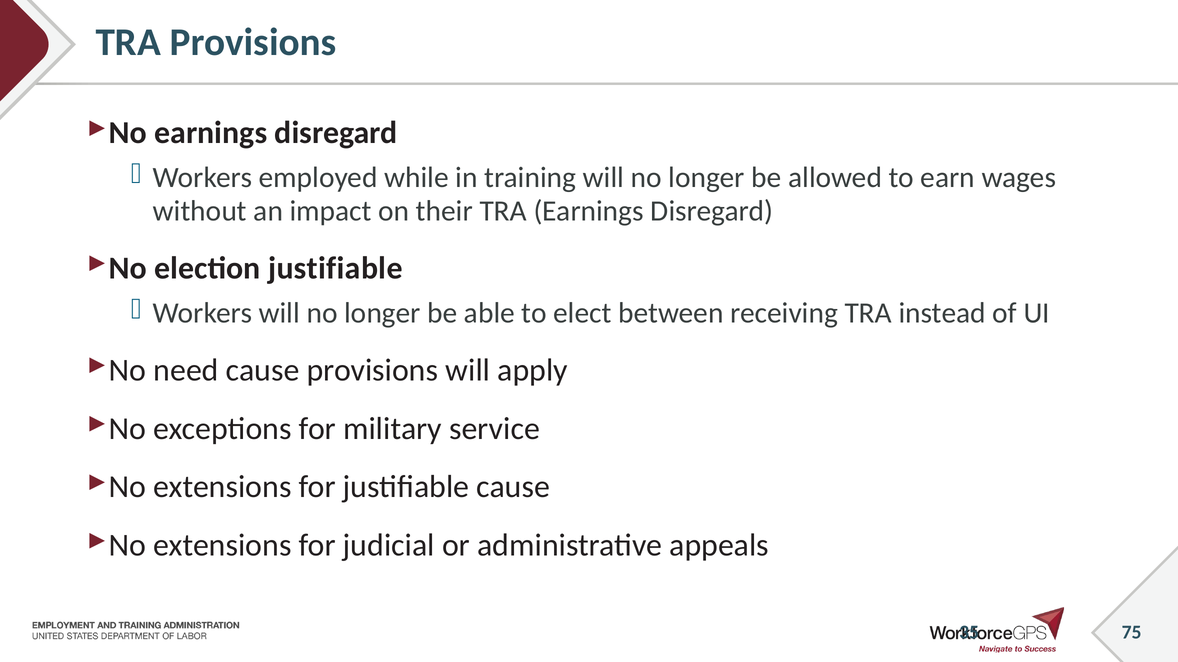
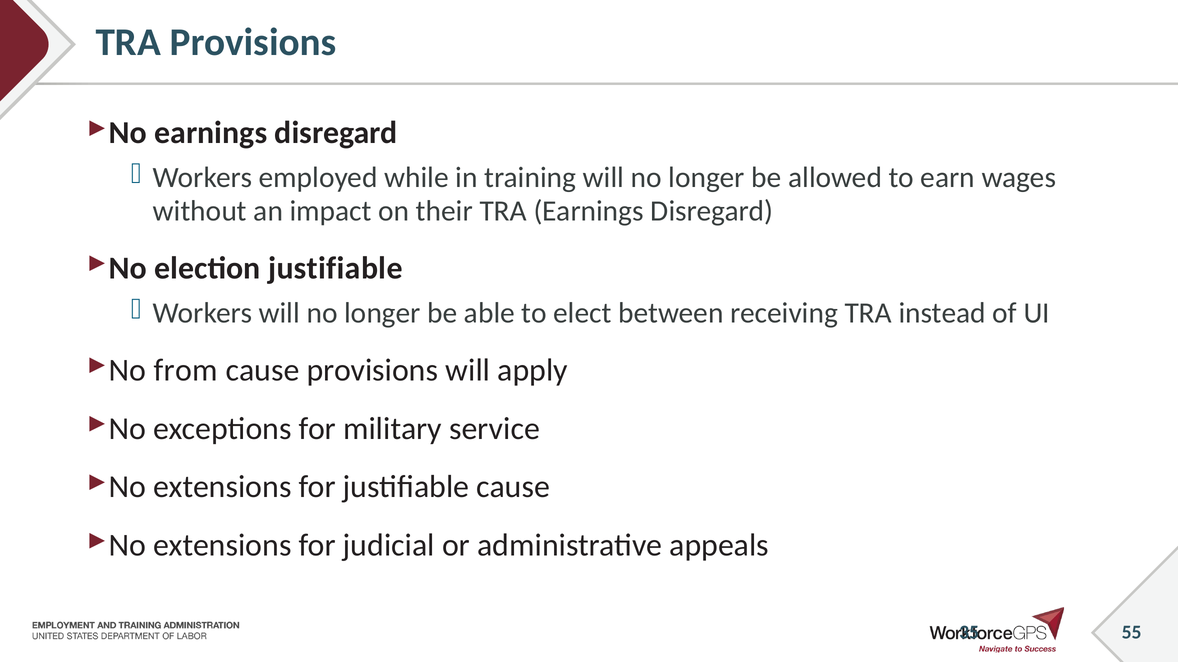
need: need -> from
75: 75 -> 55
